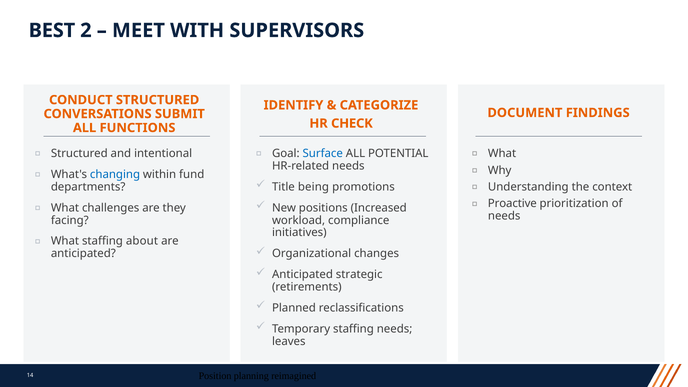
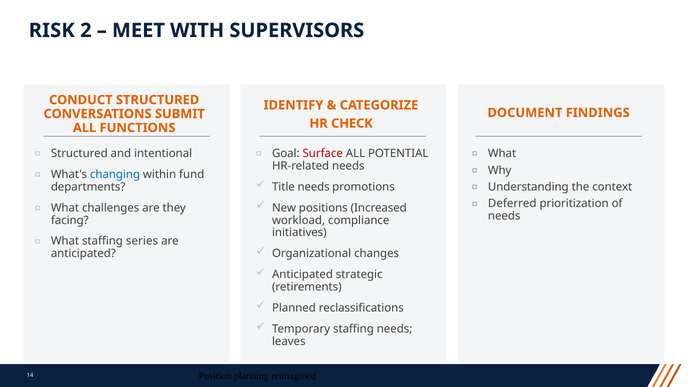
BEST: BEST -> RISK
Surface colour: blue -> red
Title being: being -> needs
Proactive: Proactive -> Deferred
about: about -> series
